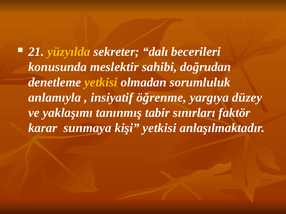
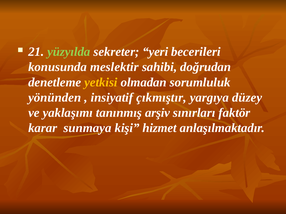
yüzyılda colour: yellow -> light green
dalı: dalı -> yeri
anlamıyla: anlamıyla -> yönünden
öğrenme: öğrenme -> çıkmıştır
tabir: tabir -> arşiv
kişi yetkisi: yetkisi -> hizmet
